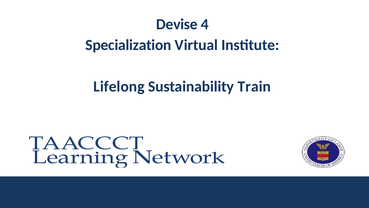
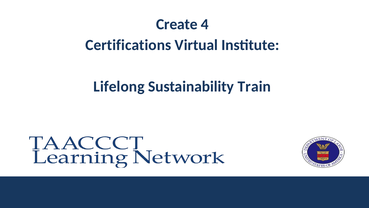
Devise: Devise -> Create
Specialization: Specialization -> Certifications
